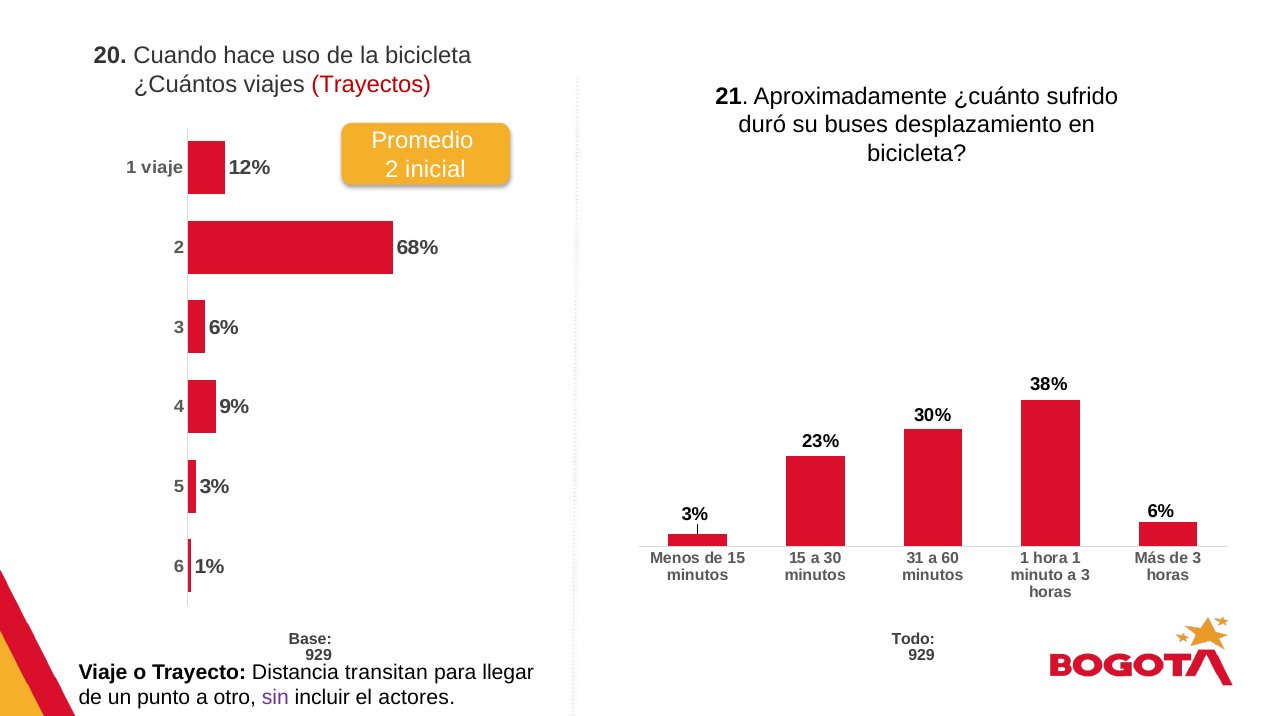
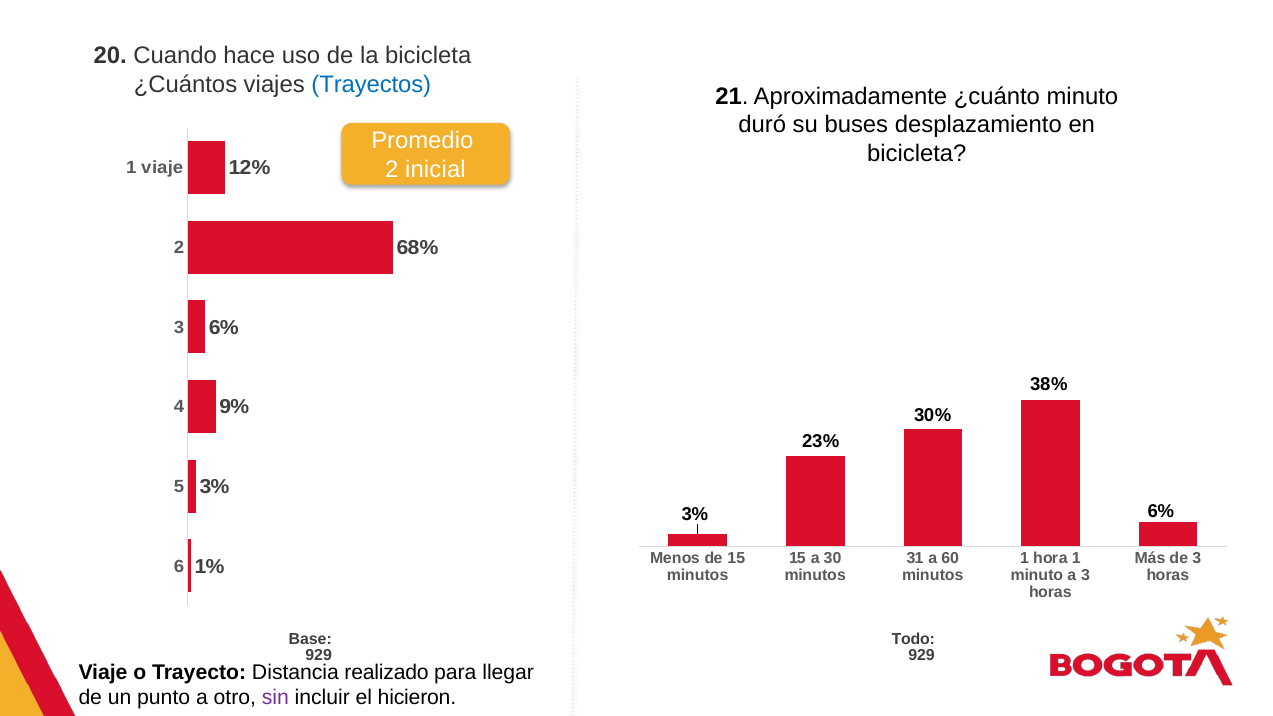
Trayectos colour: red -> blue
¿cuánto sufrido: sufrido -> minuto
transitan: transitan -> realizado
actores: actores -> hicieron
